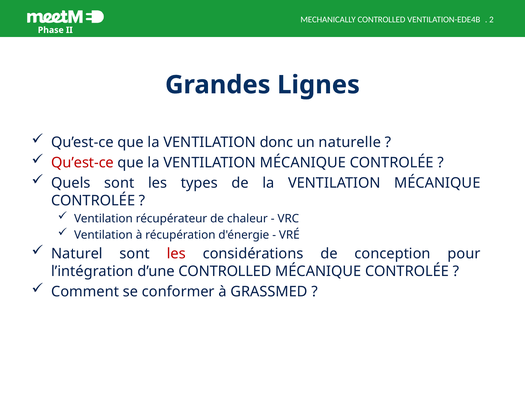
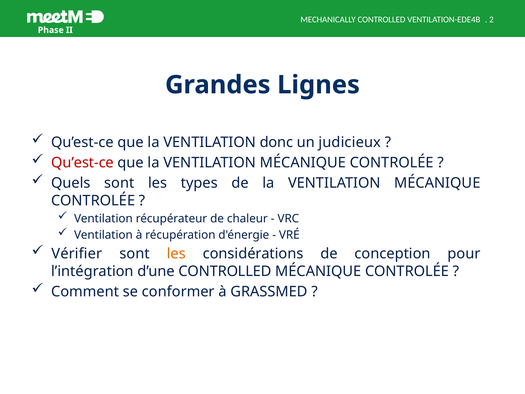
naturelle: naturelle -> judicieux
Naturel: Naturel -> Vérifier
les at (176, 254) colour: red -> orange
